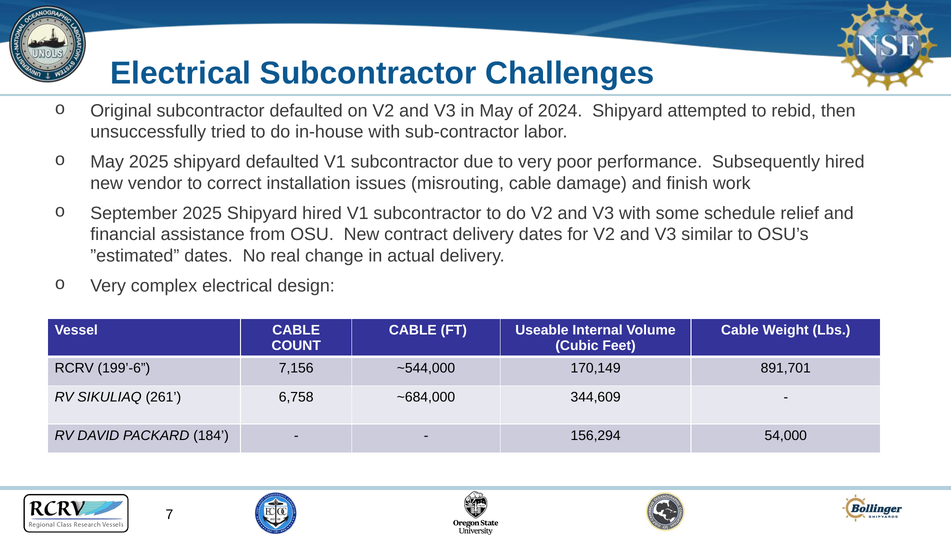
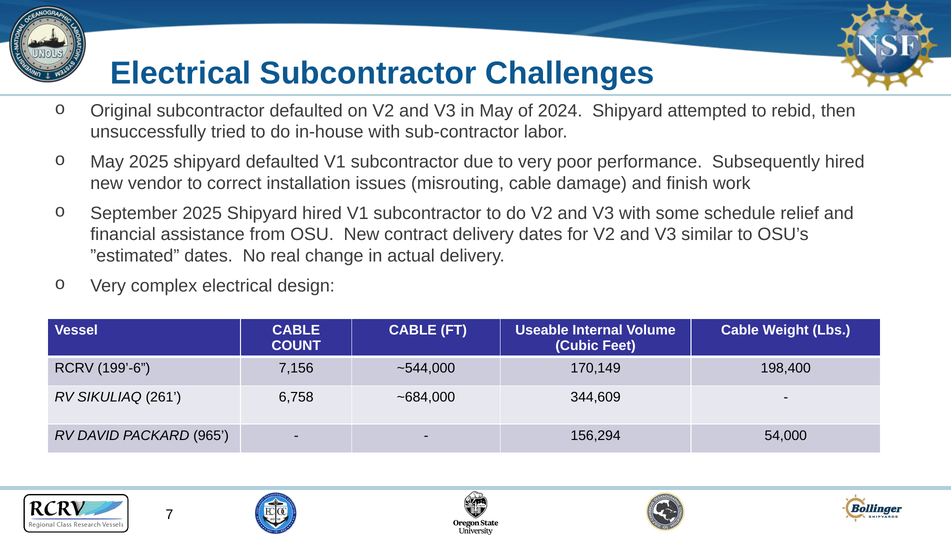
891,701: 891,701 -> 198,400
184: 184 -> 965
